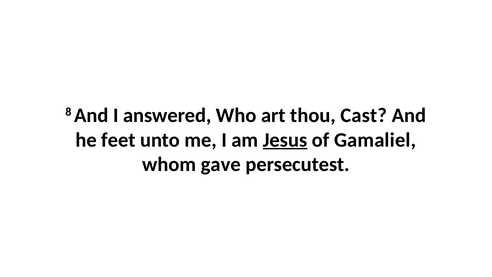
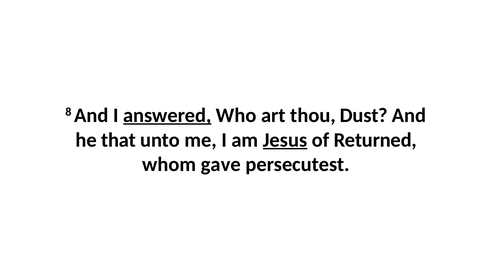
answered underline: none -> present
Cast: Cast -> Dust
feet: feet -> that
Gamaliel: Gamaliel -> Returned
